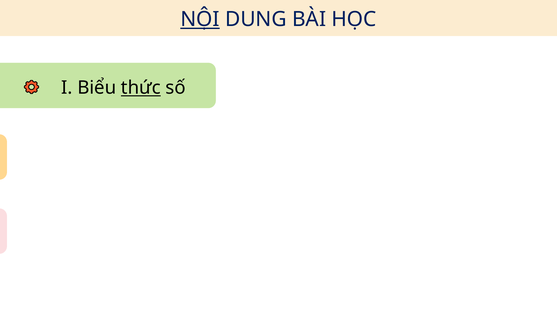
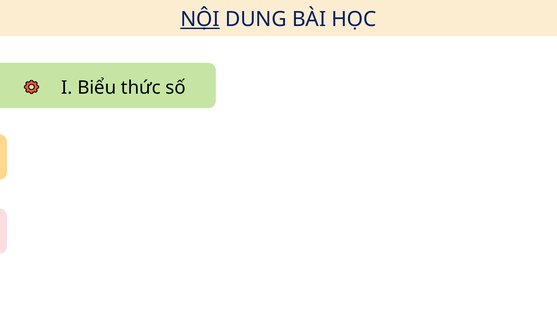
thức underline: present -> none
